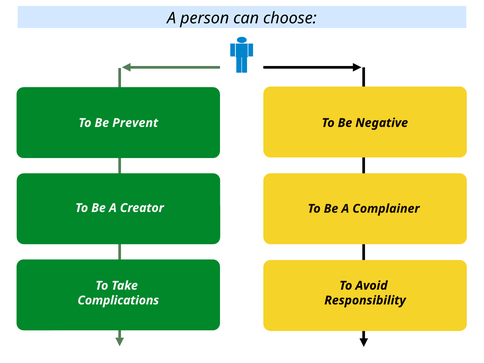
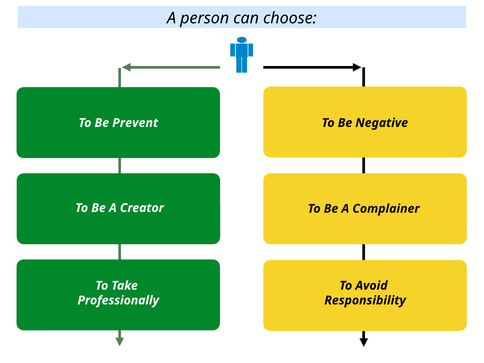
Complications: Complications -> Professionally
